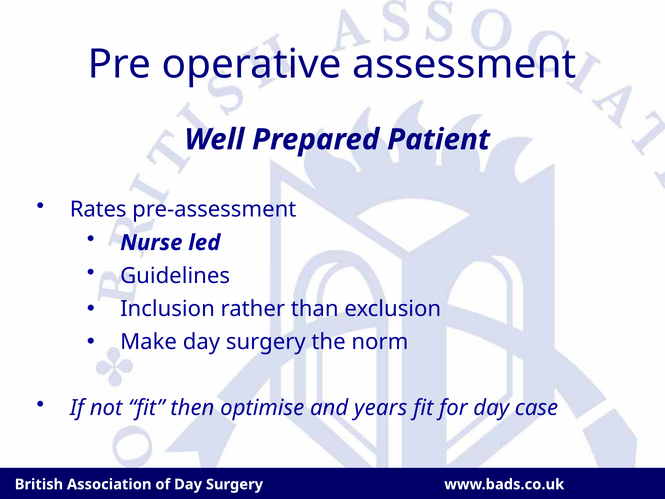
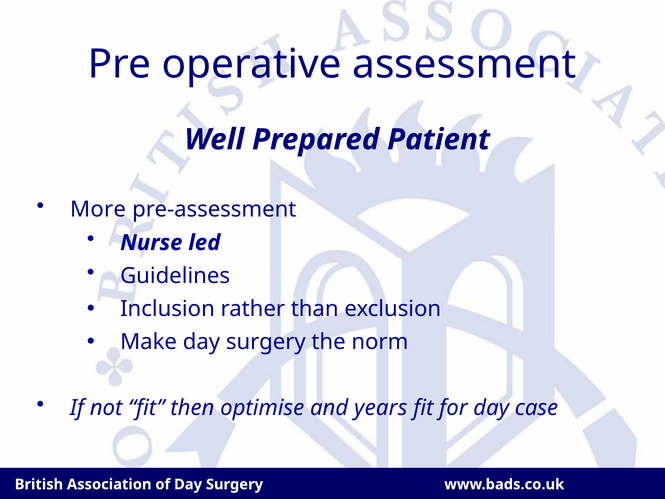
Rates: Rates -> More
